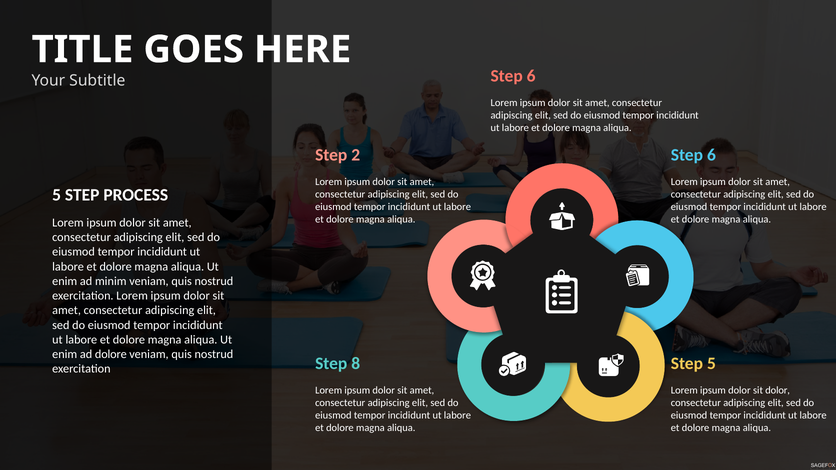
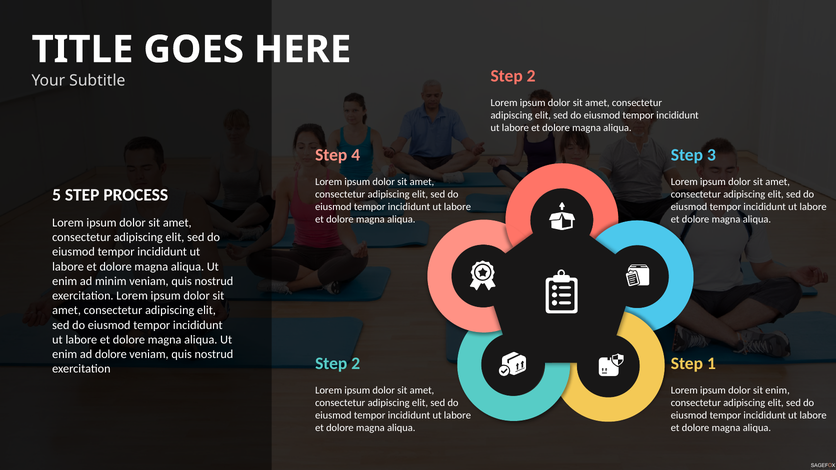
6 at (531, 76): 6 -> 2
2: 2 -> 4
6 at (711, 155): 6 -> 3
8 at (356, 364): 8 -> 2
Step 5: 5 -> 1
sit dolor: dolor -> enim
